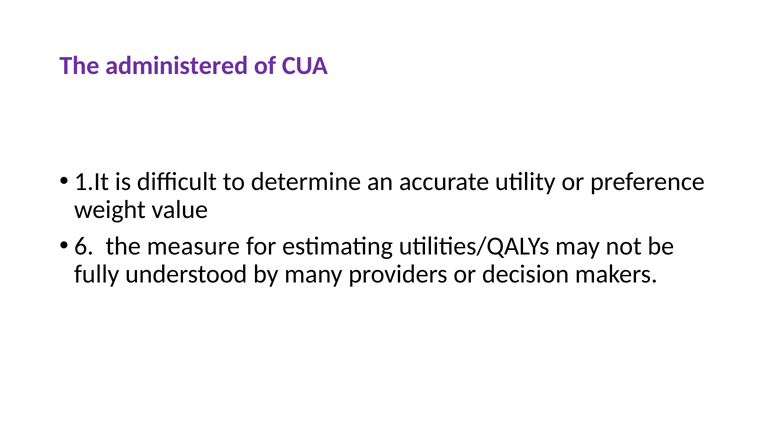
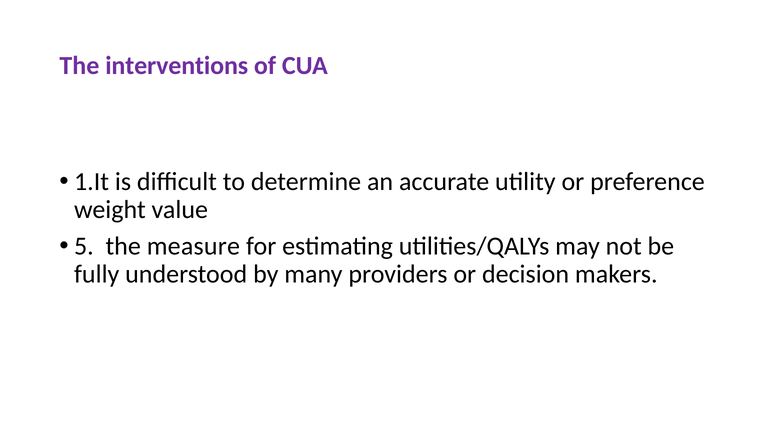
administered: administered -> interventions
6: 6 -> 5
